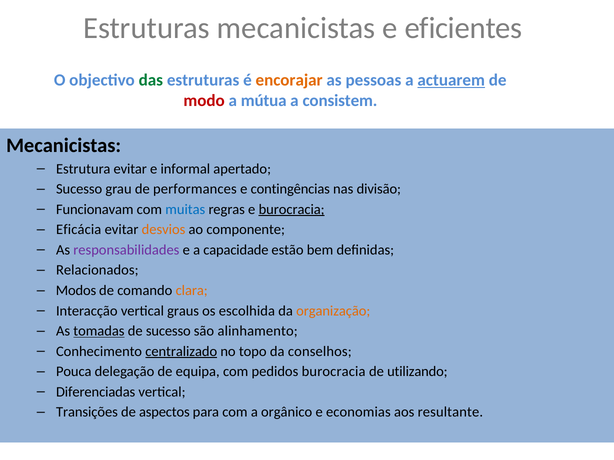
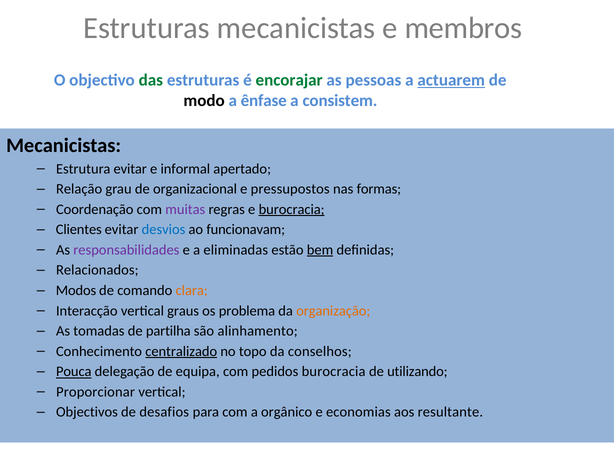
eficientes: eficientes -> membros
encorajar colour: orange -> green
modo colour: red -> black
mútua: mútua -> ênfase
Sucesso at (79, 189): Sucesso -> Relação
performances: performances -> organizacional
contingências: contingências -> pressupostos
divisão: divisão -> formas
Funcionavam: Funcionavam -> Coordenação
muitas colour: blue -> purple
Eficácia: Eficácia -> Clientes
desvios colour: orange -> blue
componente: componente -> funcionavam
capacidade: capacidade -> eliminadas
bem underline: none -> present
escolhida: escolhida -> problema
tomadas underline: present -> none
de sucesso: sucesso -> partilha
Pouca underline: none -> present
Diferenciadas: Diferenciadas -> Proporcionar
Transições: Transições -> Objectivos
aspectos: aspectos -> desafios
